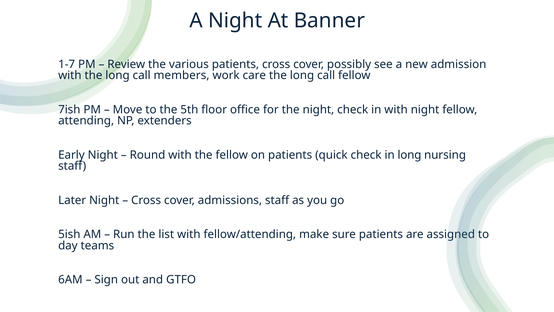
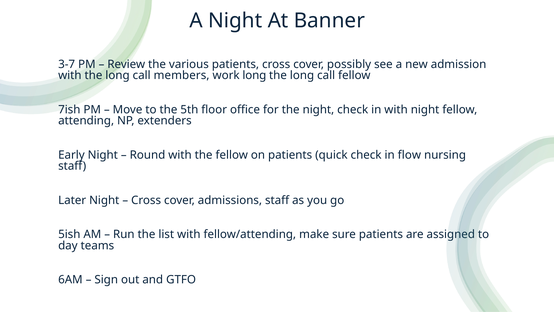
1-7: 1-7 -> 3-7
work care: care -> long
in long: long -> flow
